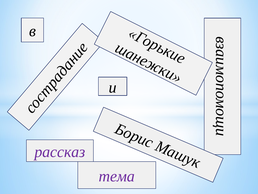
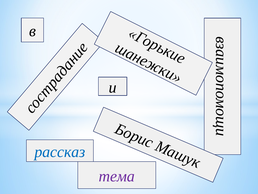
рассказ colour: purple -> blue
